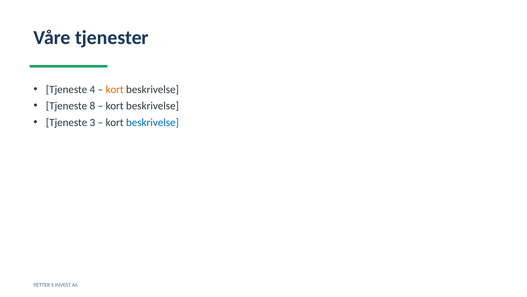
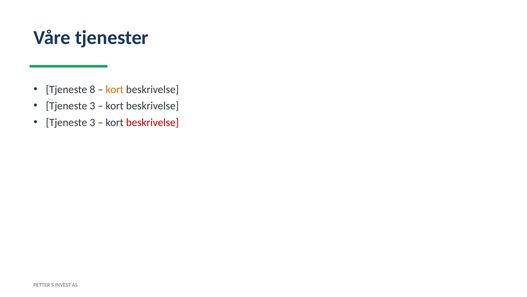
4: 4 -> 8
8 at (92, 106): 8 -> 3
beskrivelse at (152, 122) colour: blue -> red
